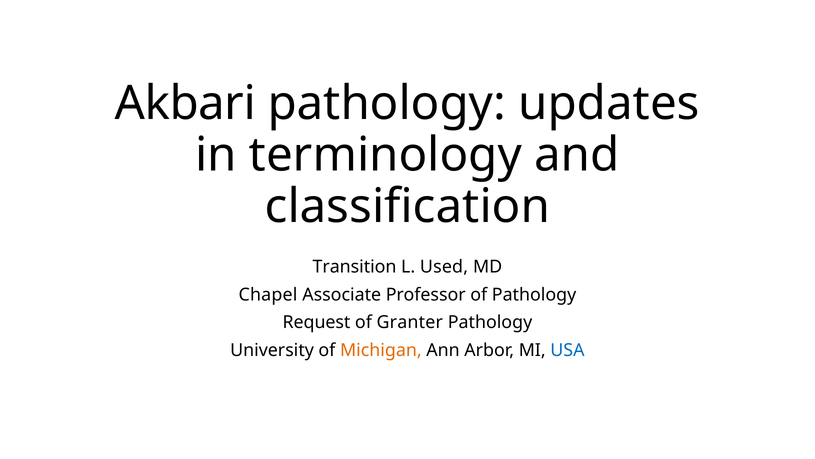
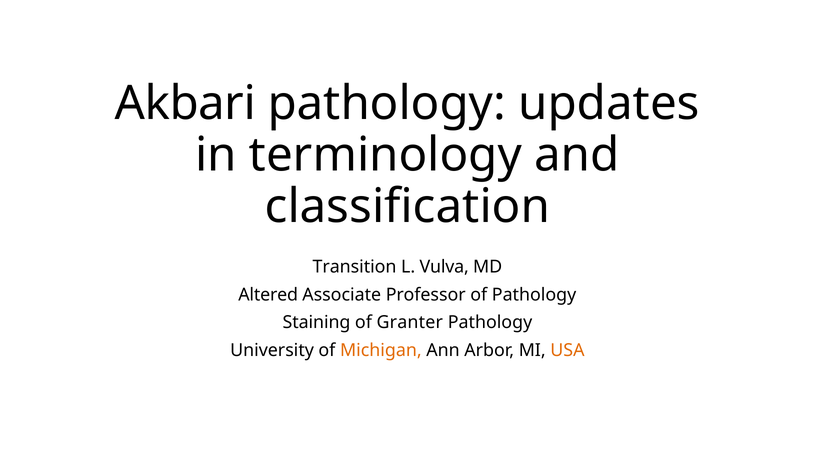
Used: Used -> Vulva
Chapel: Chapel -> Altered
Request: Request -> Staining
USA colour: blue -> orange
